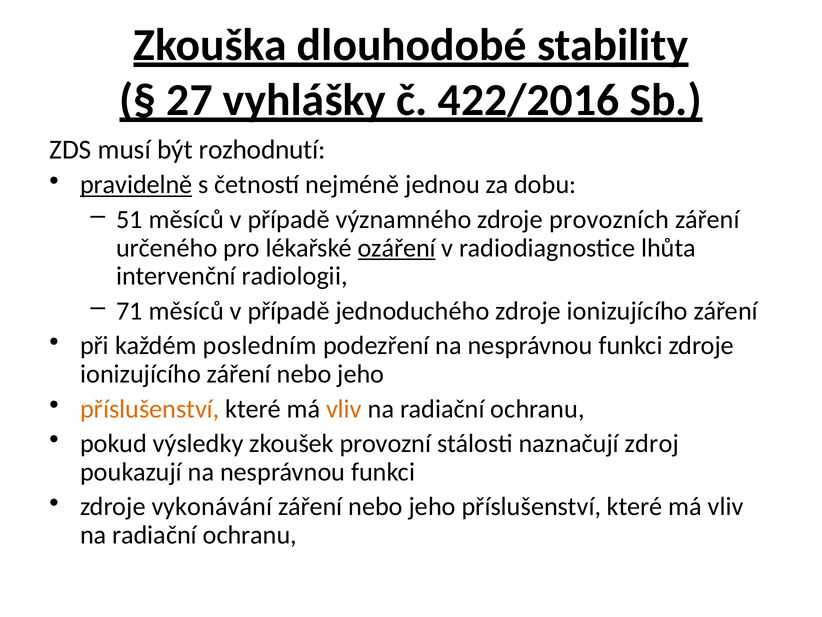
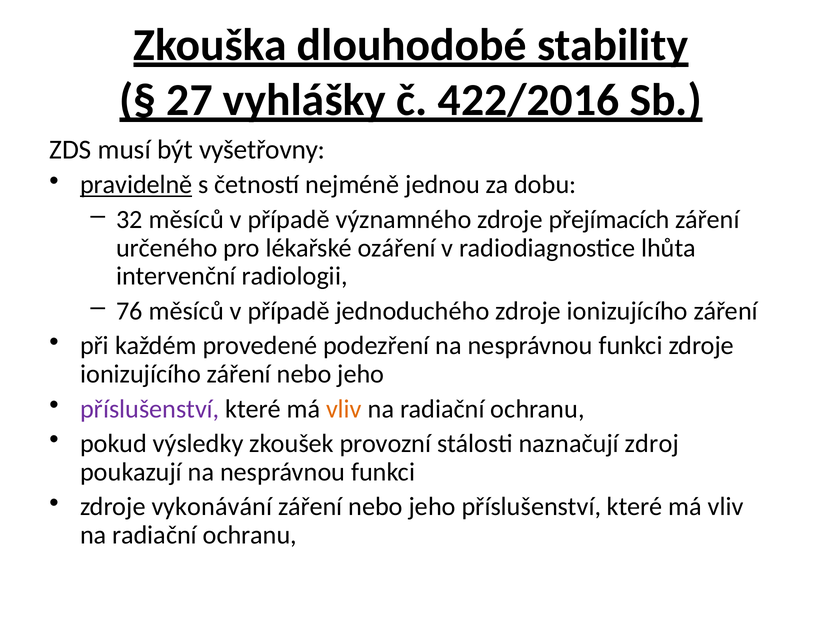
rozhodnutí: rozhodnutí -> vyšetřovny
51: 51 -> 32
provozních: provozních -> přejímacích
ozáření underline: present -> none
71: 71 -> 76
posledním: posledním -> provedené
příslušenství at (150, 409) colour: orange -> purple
